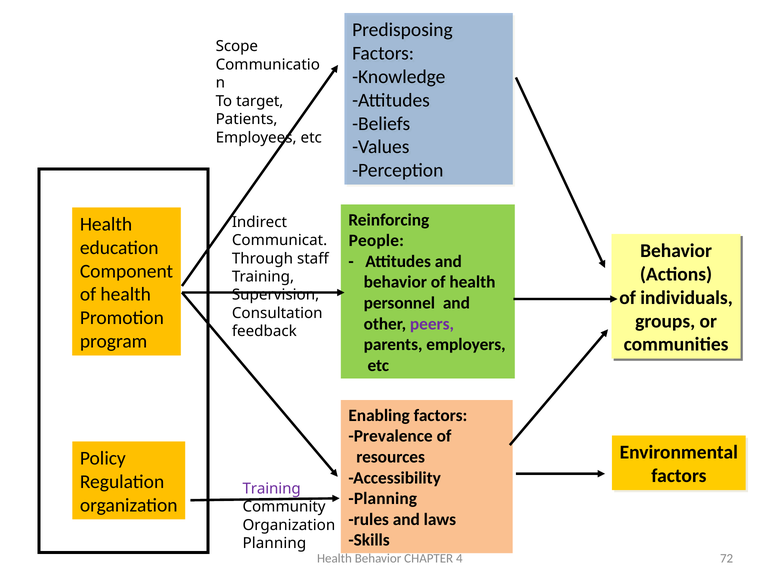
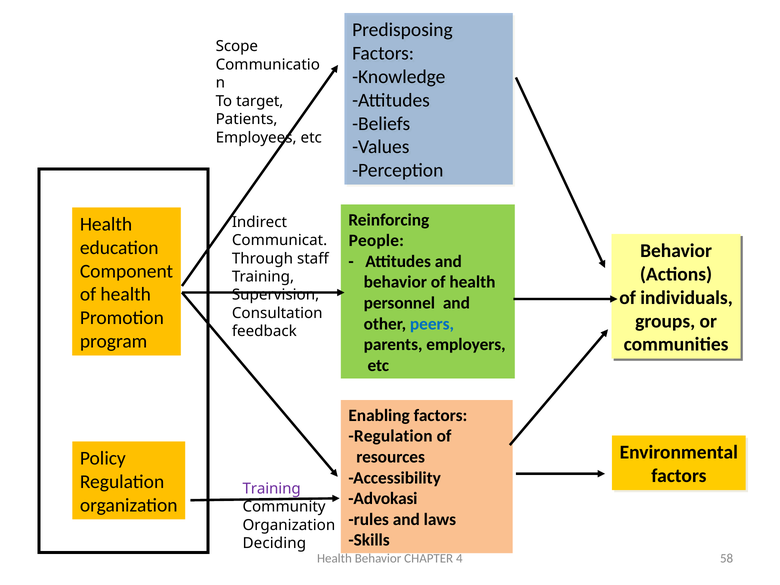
peers colour: purple -> blue
Prevalence at (391, 436): Prevalence -> Regulation
Planning at (383, 499): Planning -> Advokasi
Planning at (274, 543): Planning -> Deciding
72: 72 -> 58
